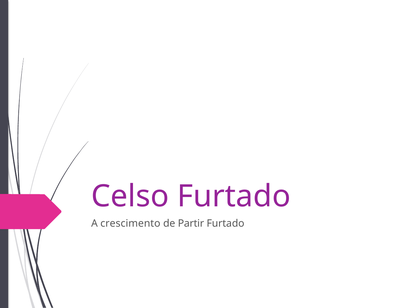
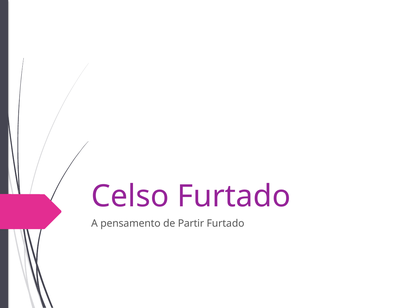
crescimento: crescimento -> pensamento
